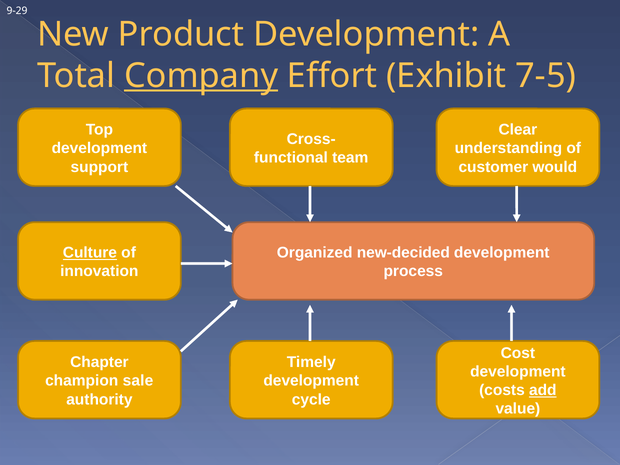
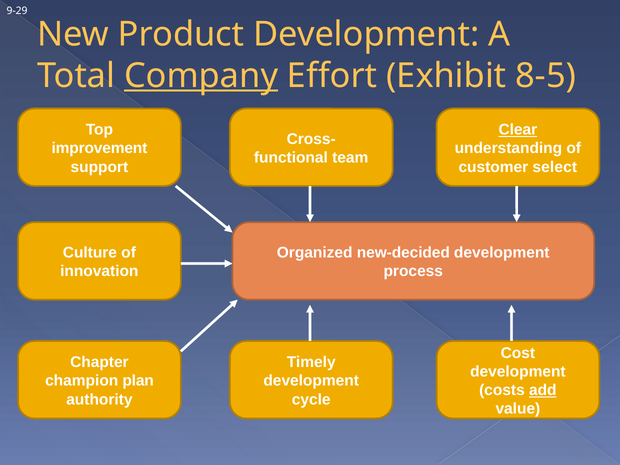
7-5: 7-5 -> 8-5
Clear underline: none -> present
development at (99, 148): development -> improvement
would: would -> select
Culture underline: present -> none
sale: sale -> plan
